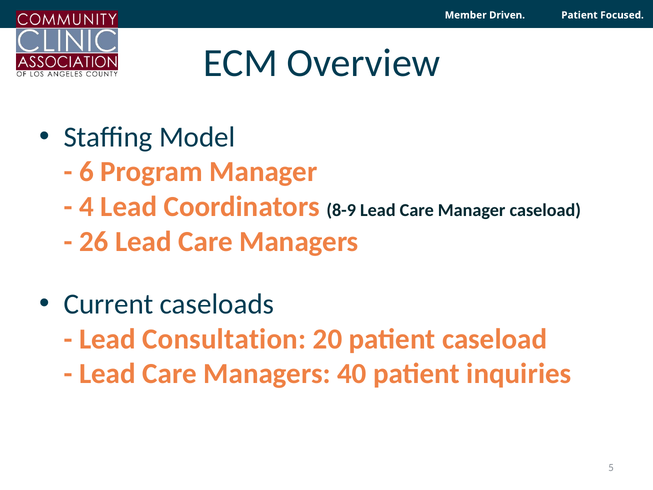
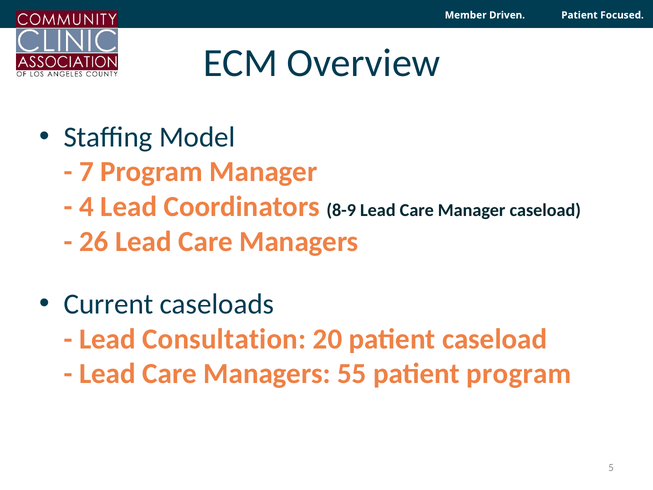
6: 6 -> 7
40: 40 -> 55
patient inquiries: inquiries -> program
